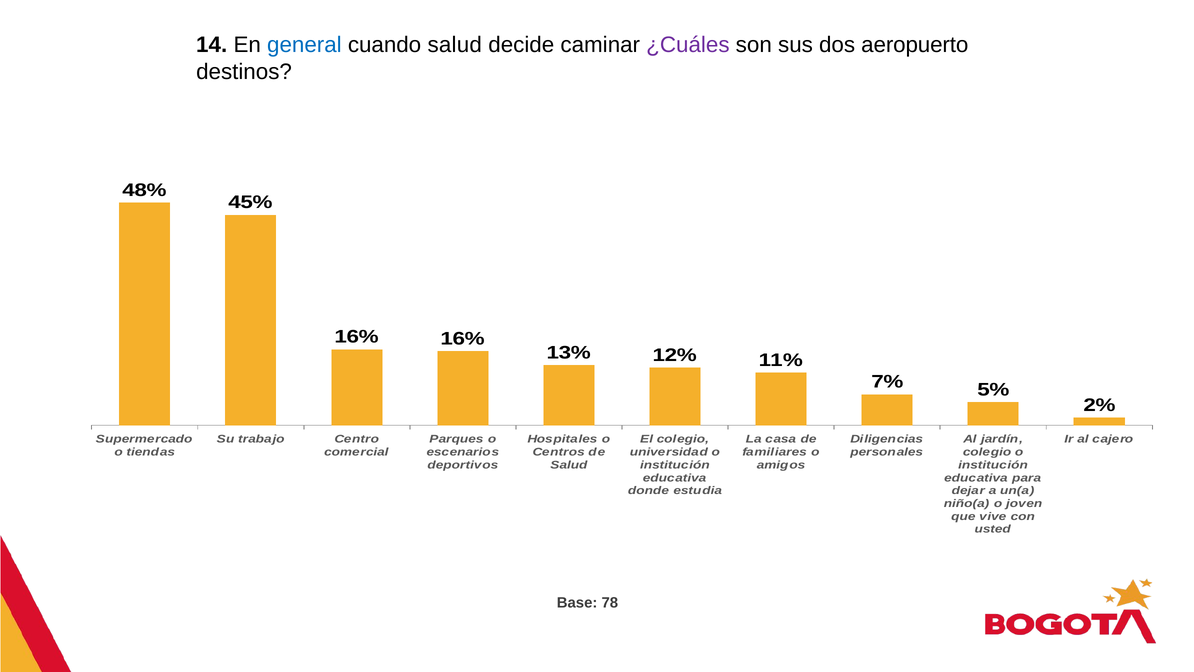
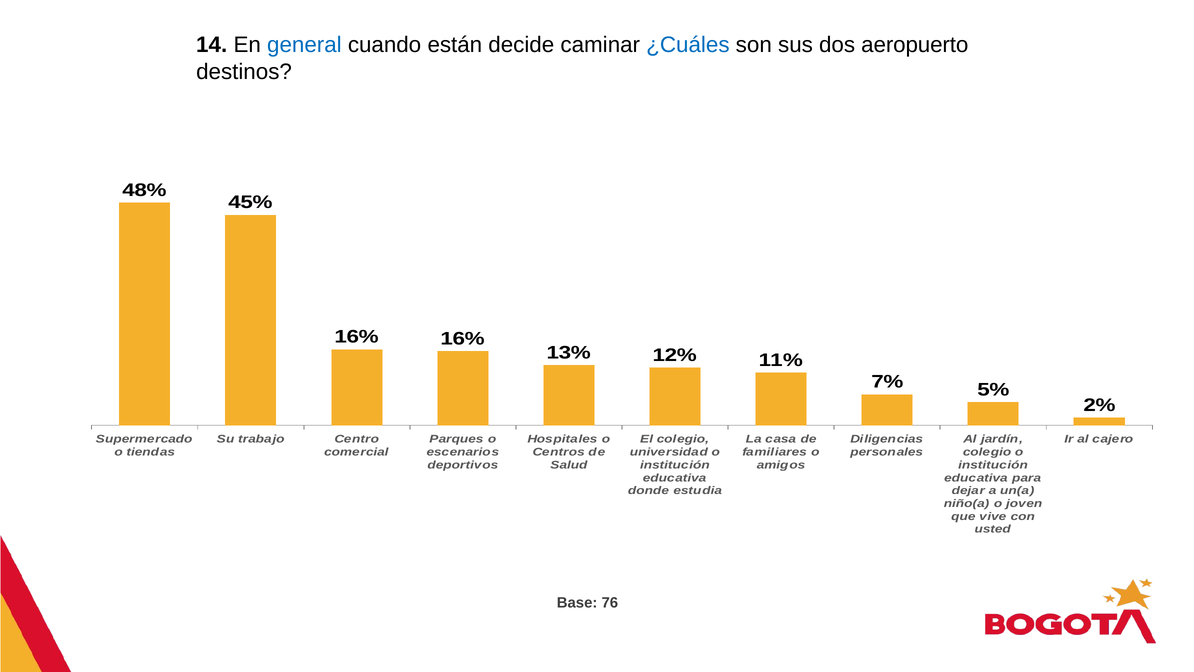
cuando salud: salud -> están
¿Cuáles colour: purple -> blue
78: 78 -> 76
